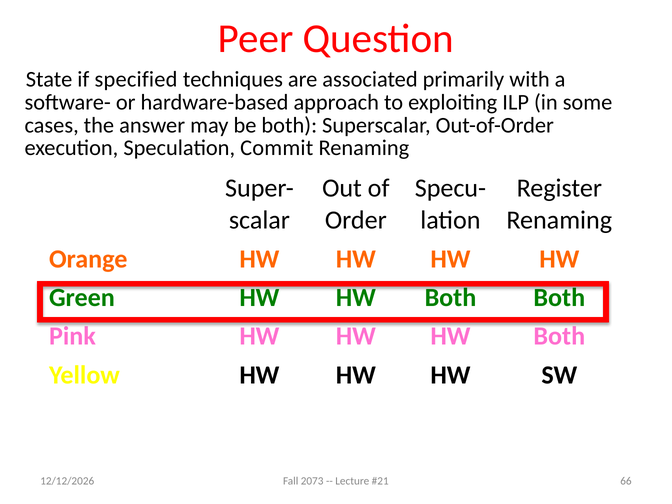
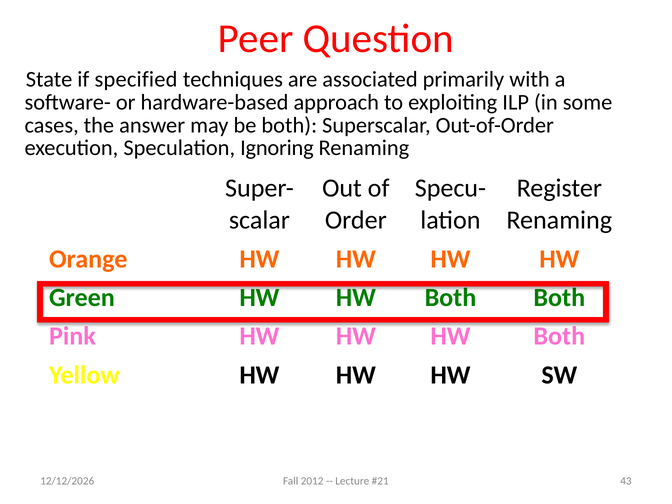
Commit: Commit -> Ignoring
2073: 2073 -> 2012
66: 66 -> 43
